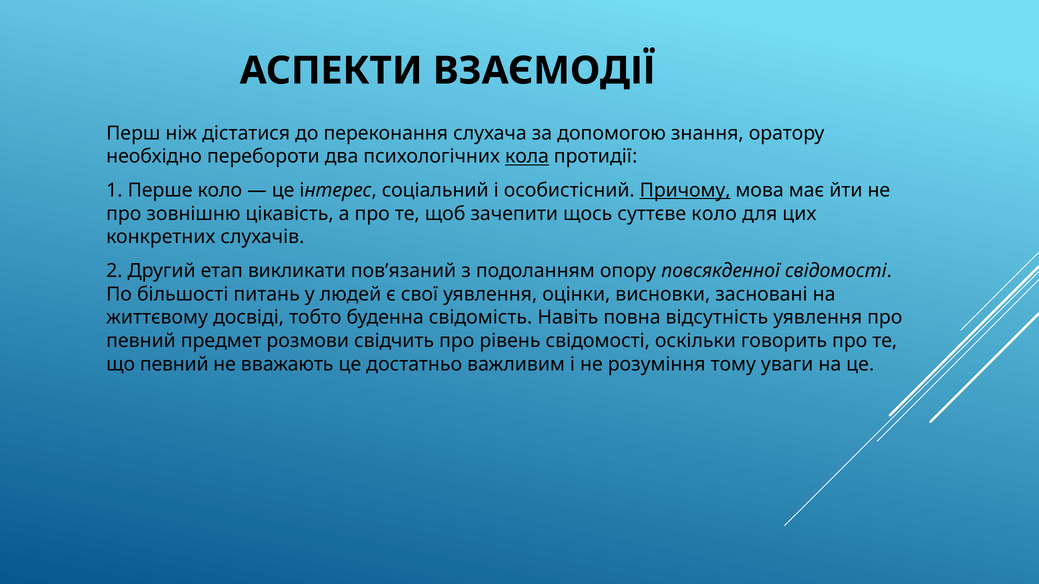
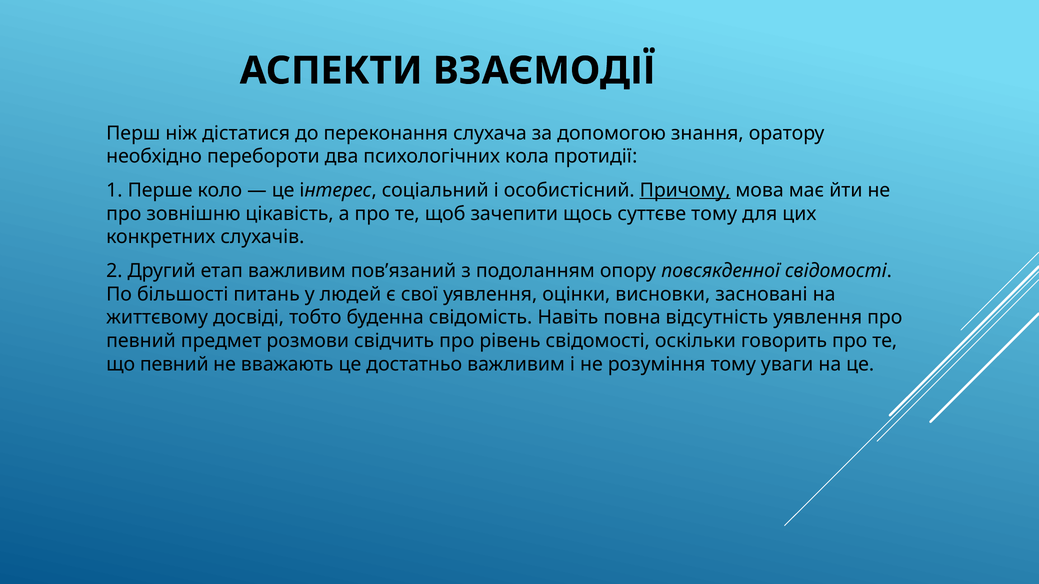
кола underline: present -> none
суттєве коло: коло -> тому
етап викликати: викликати -> важливим
